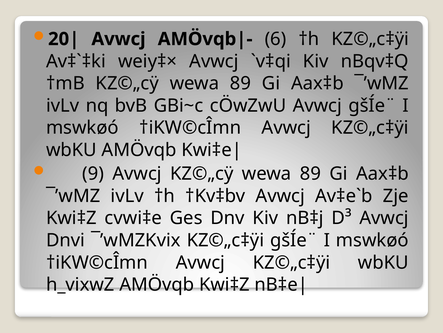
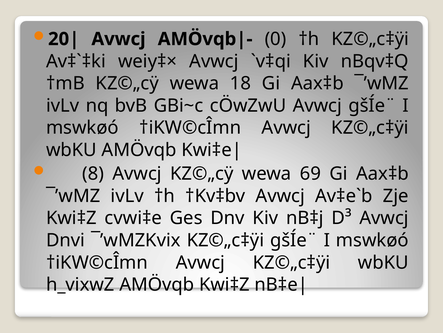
6: 6 -> 0
†mB KZ©„cÿ wewa 89: 89 -> 18
9: 9 -> 8
Avwcj KZ©„cÿ wewa 89: 89 -> 69
